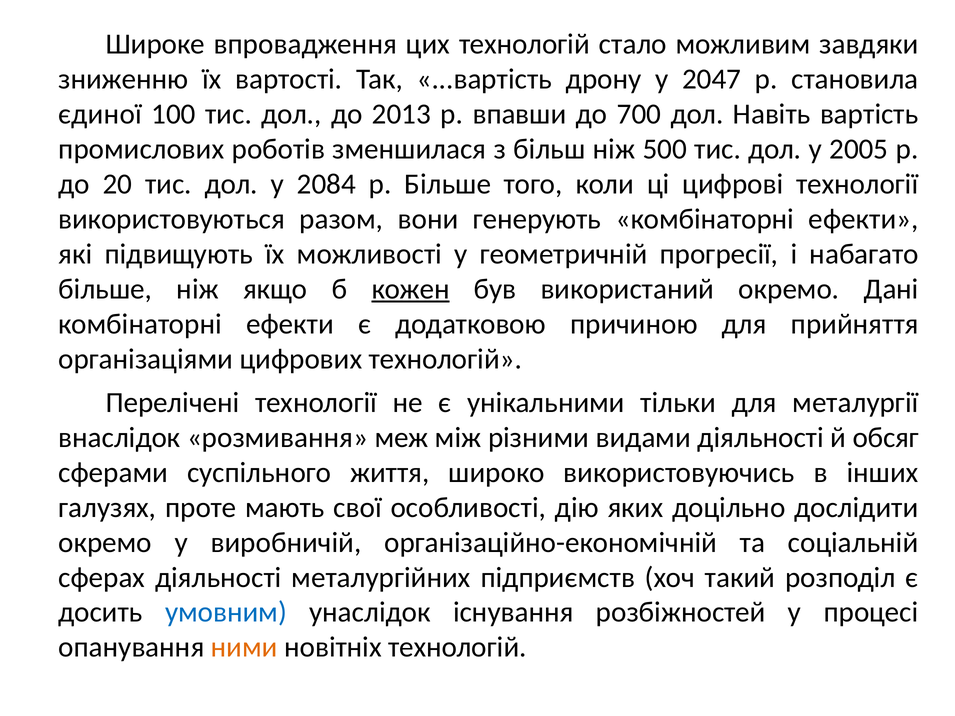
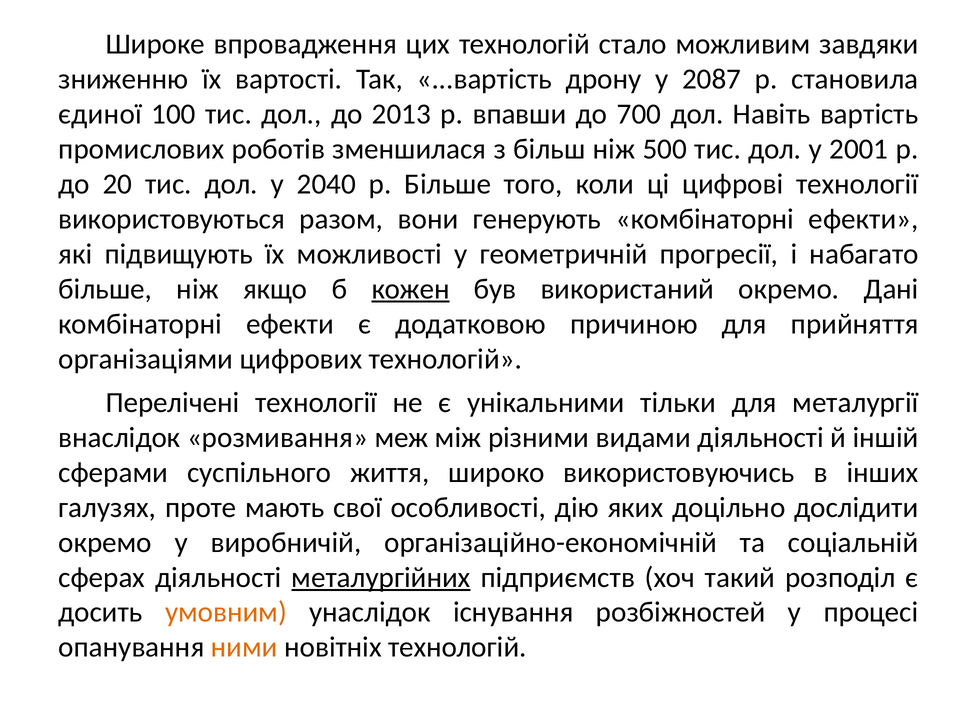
2047: 2047 -> 2087
2005: 2005 -> 2001
2084: 2084 -> 2040
обсяг: обсяг -> іншій
металургійних underline: none -> present
умовним colour: blue -> orange
